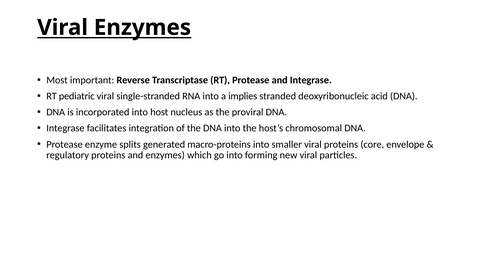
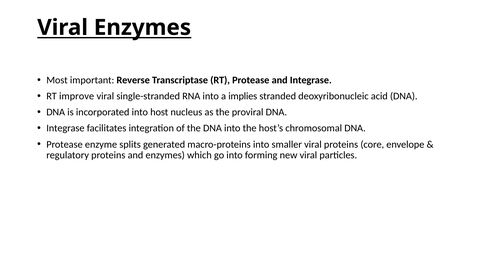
pediatric: pediatric -> improve
